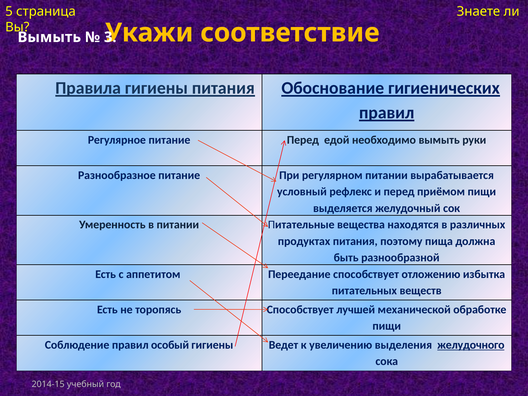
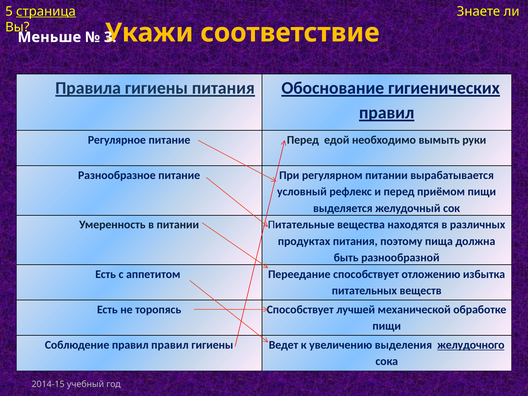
страница underline: none -> present
Вымыть at (49, 37): Вымыть -> Меньше
правил особый: особый -> правил
